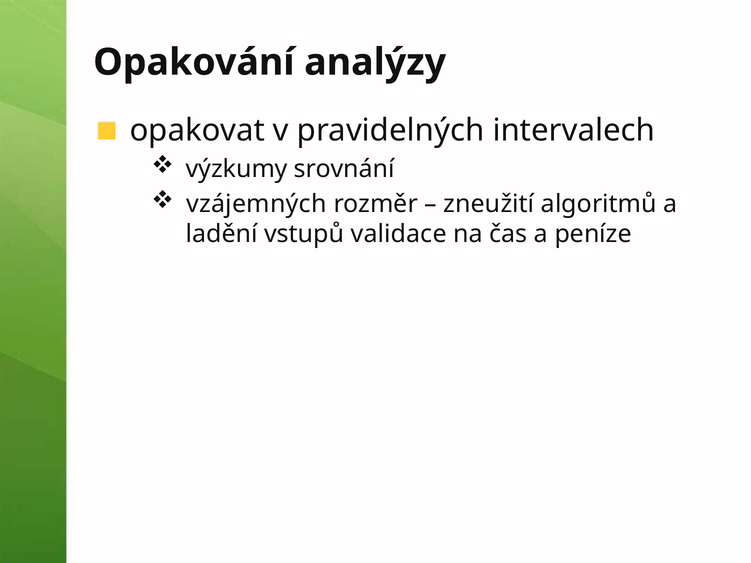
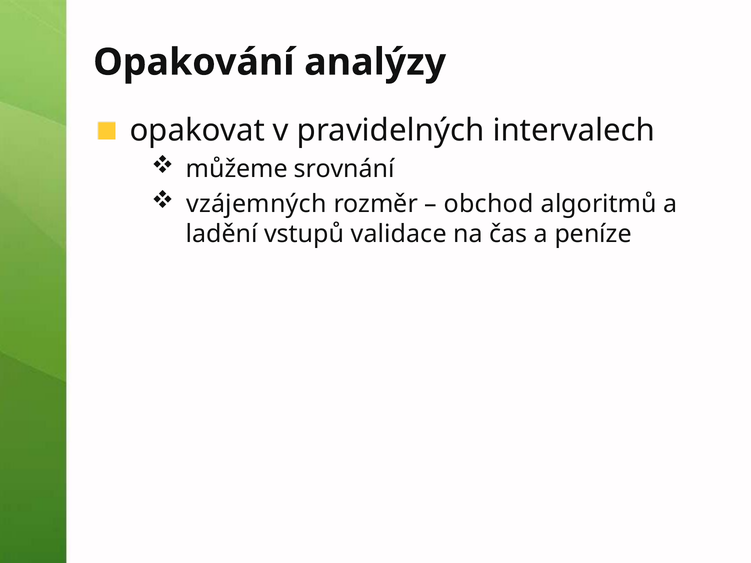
výzkumy: výzkumy -> můžeme
zneužití: zneužití -> obchod
